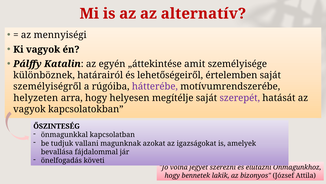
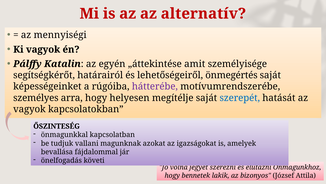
különböznek: különböznek -> segítségkérőt
értelemben: értelemben -> önmegértés
személyiségről: személyiségről -> képességeinket
helyzeten: helyzeten -> személyes
szerepét colour: purple -> blue
